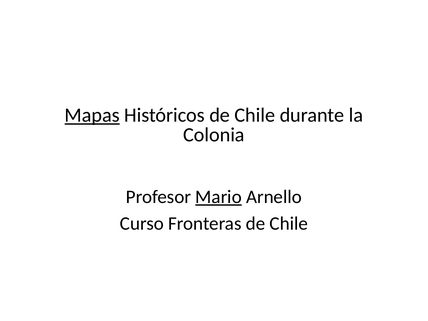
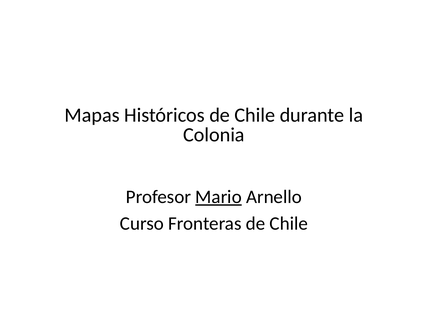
Mapas underline: present -> none
